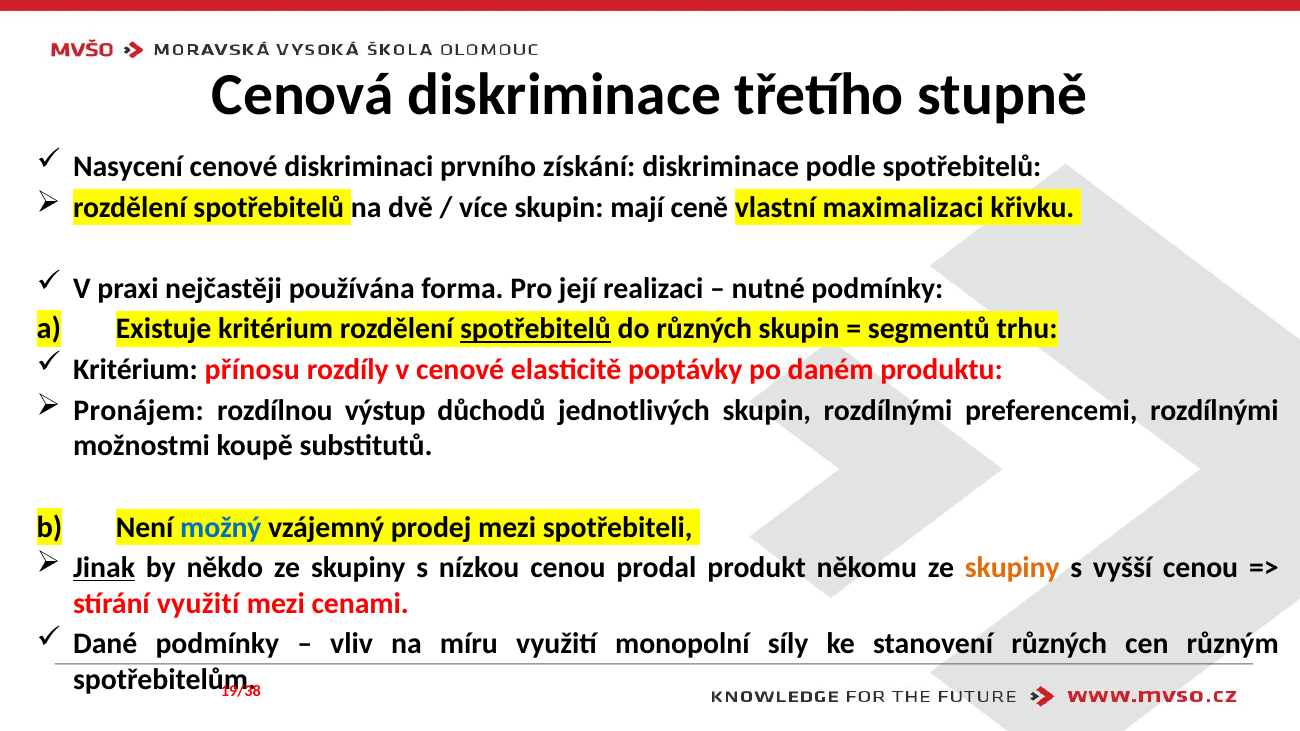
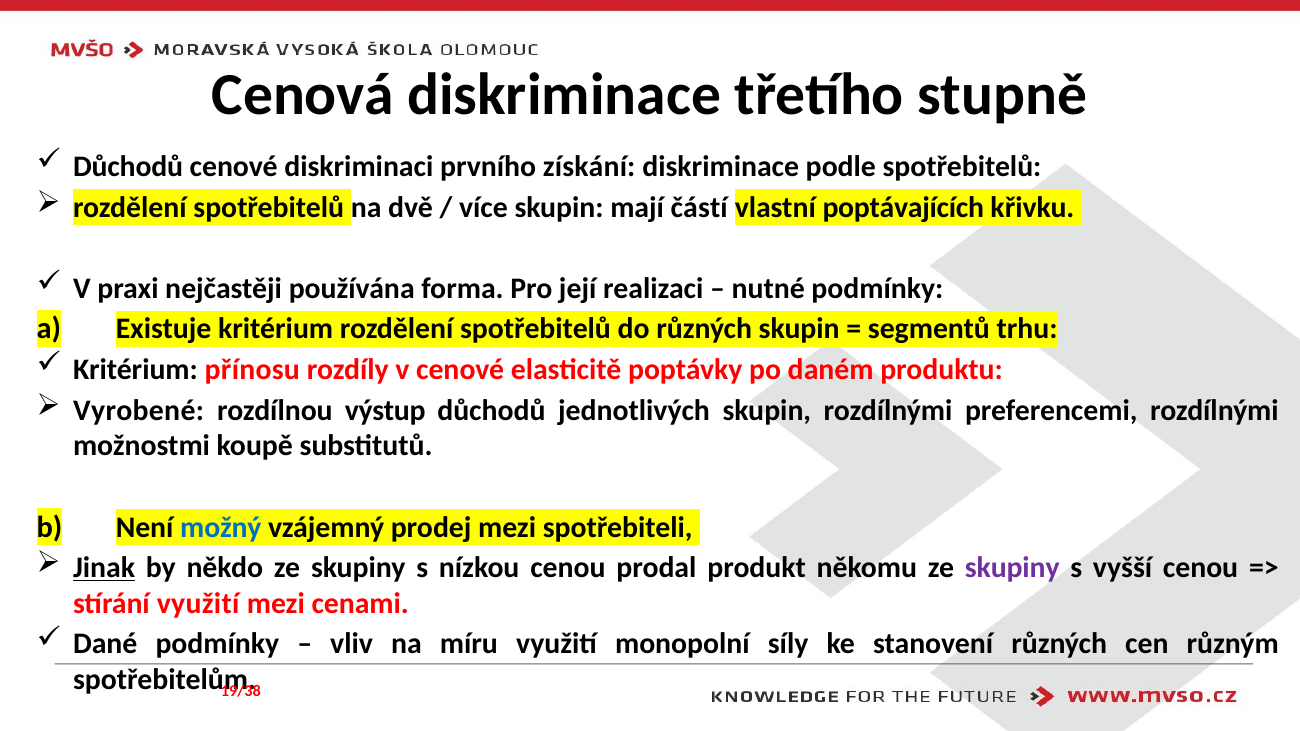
Nasycení at (128, 167): Nasycení -> Důchodů
ceně: ceně -> částí
maximalizaci: maximalizaci -> poptávajících
spotřebitelů at (536, 329) underline: present -> none
Pronájem: Pronájem -> Vyrobené
skupiny at (1012, 568) colour: orange -> purple
